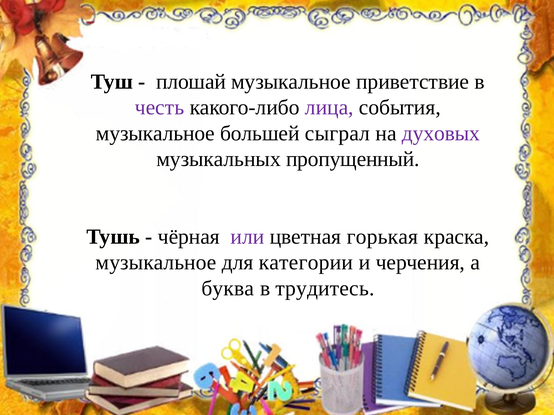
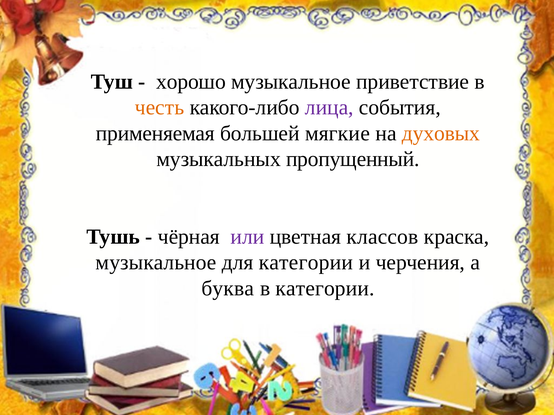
плошай: плошай -> хорошо
честь colour: purple -> orange
музыкальное at (155, 134): музыкальное -> применяемая
сыграл: сыграл -> мягкие
духовых colour: purple -> orange
горькая: горькая -> классов
в трудитесь: трудитесь -> категории
